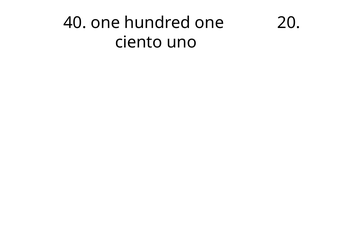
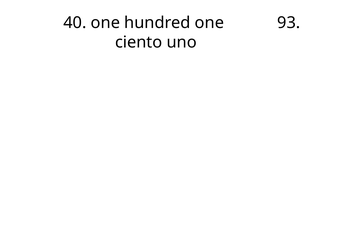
20: 20 -> 93
